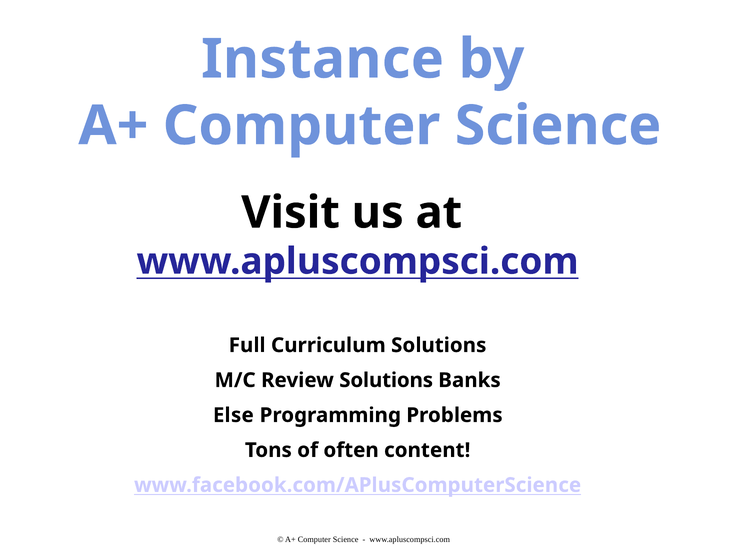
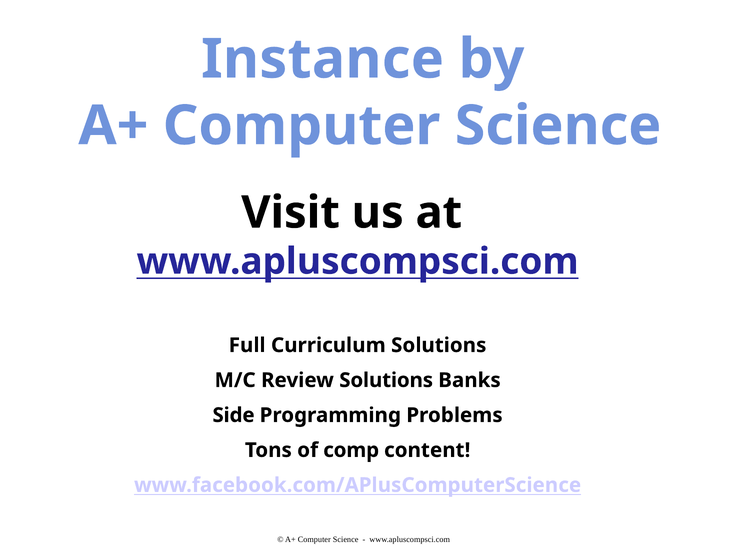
Else: Else -> Side
often: often -> comp
